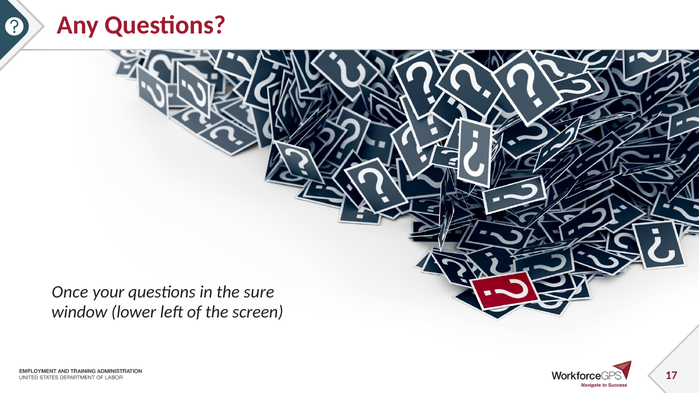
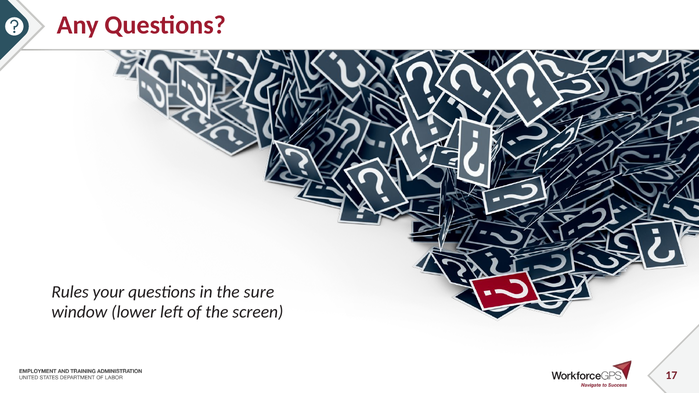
Once: Once -> Rules
